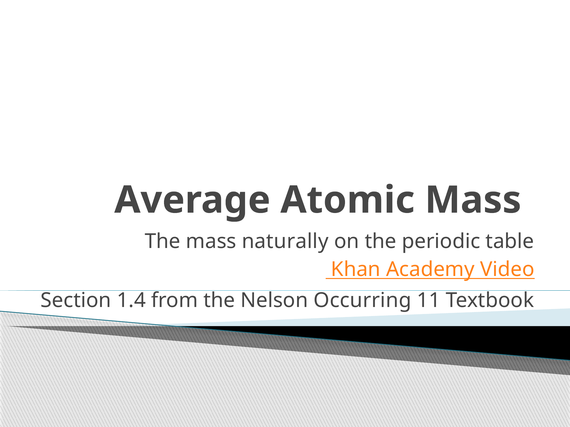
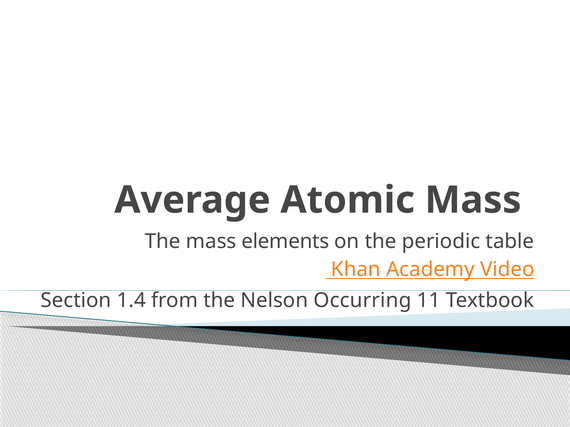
naturally: naturally -> elements
